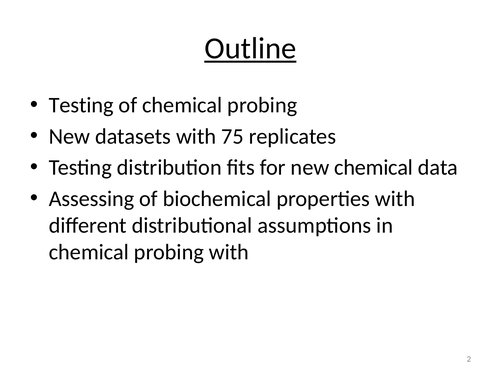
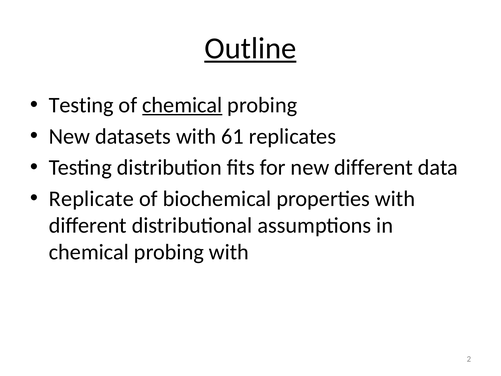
chemical at (182, 105) underline: none -> present
75: 75 -> 61
new chemical: chemical -> different
Assessing: Assessing -> Replicate
